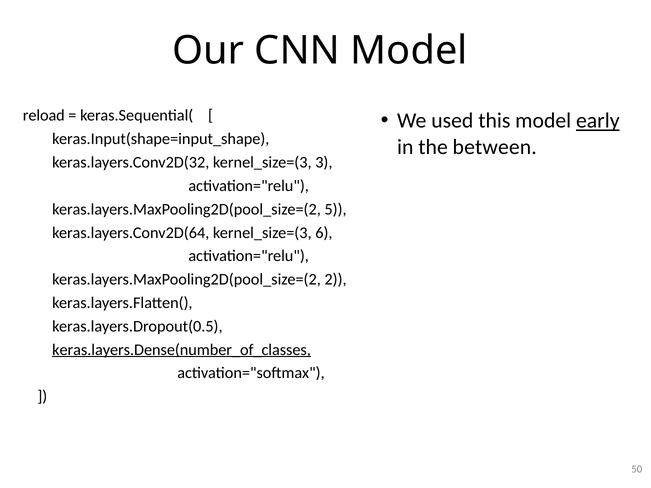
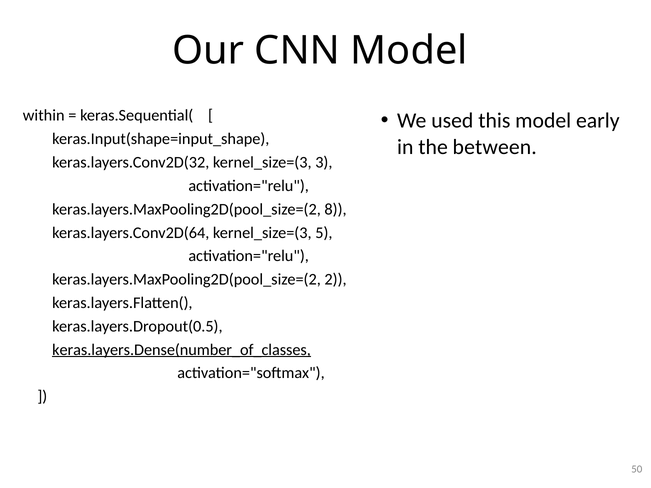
reload: reload -> within
early underline: present -> none
5: 5 -> 8
6: 6 -> 5
